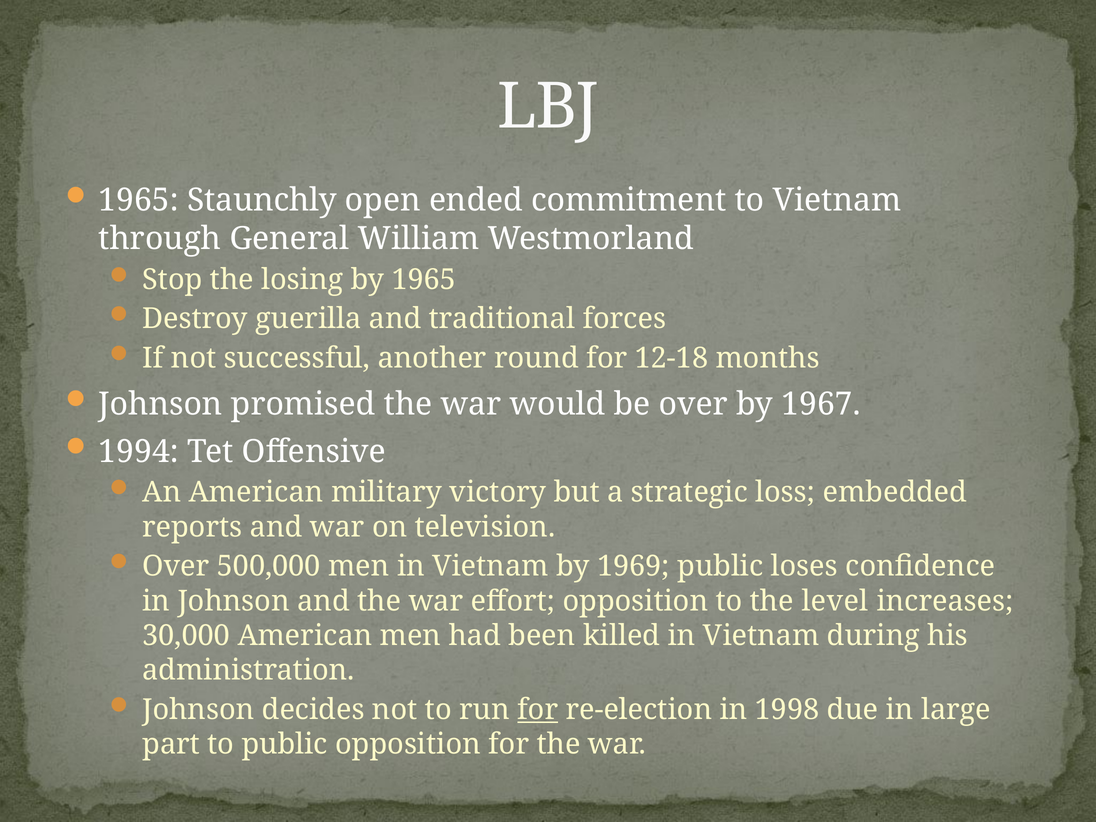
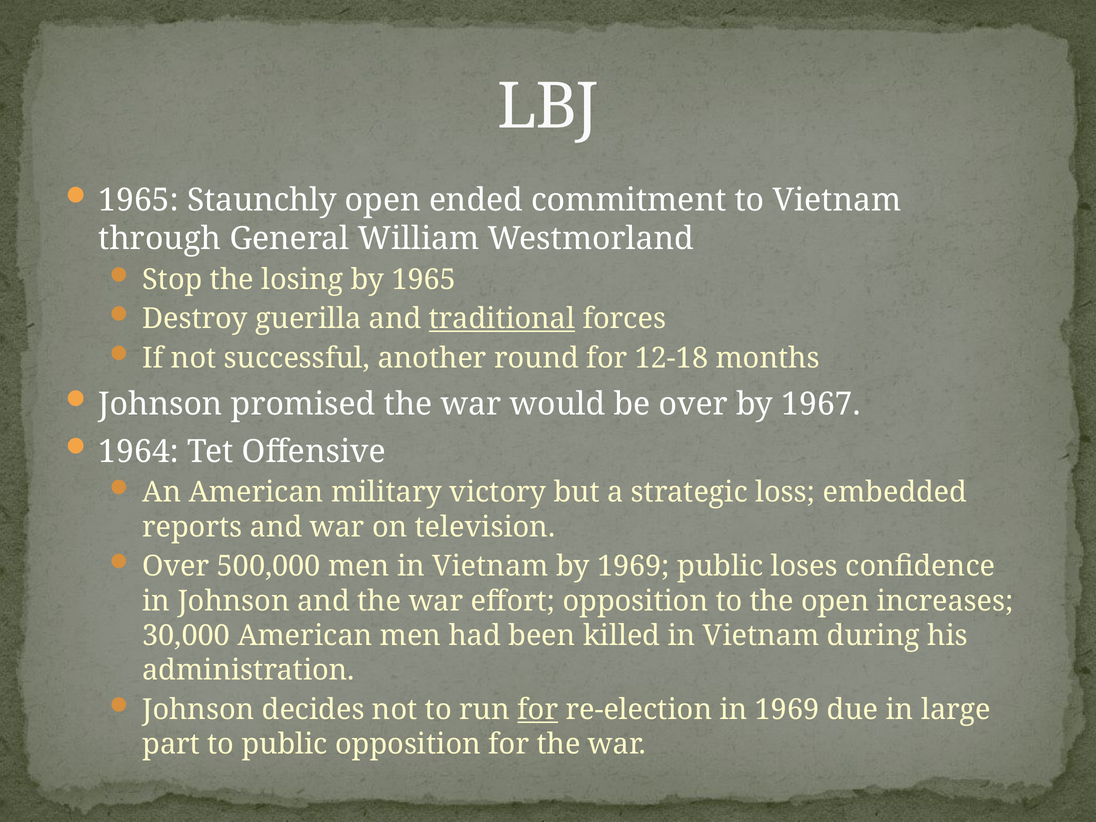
traditional underline: none -> present
1994: 1994 -> 1964
the level: level -> open
in 1998: 1998 -> 1969
